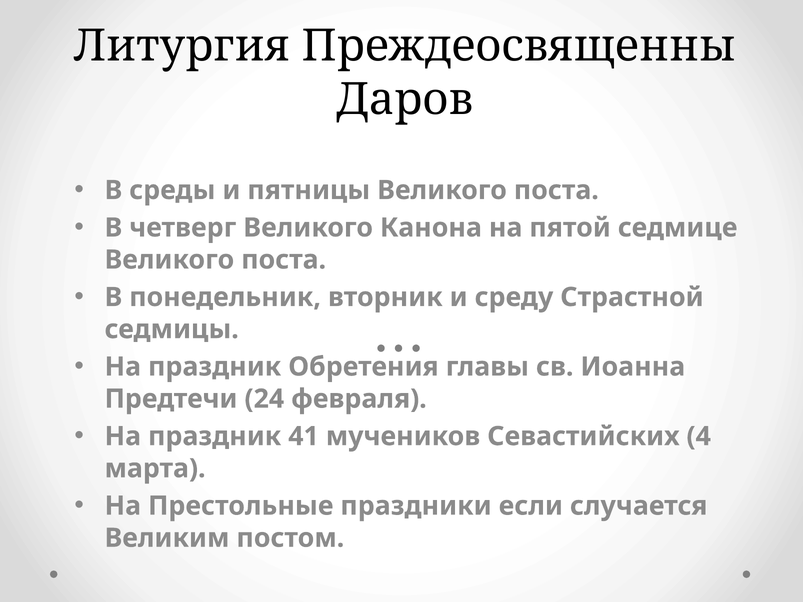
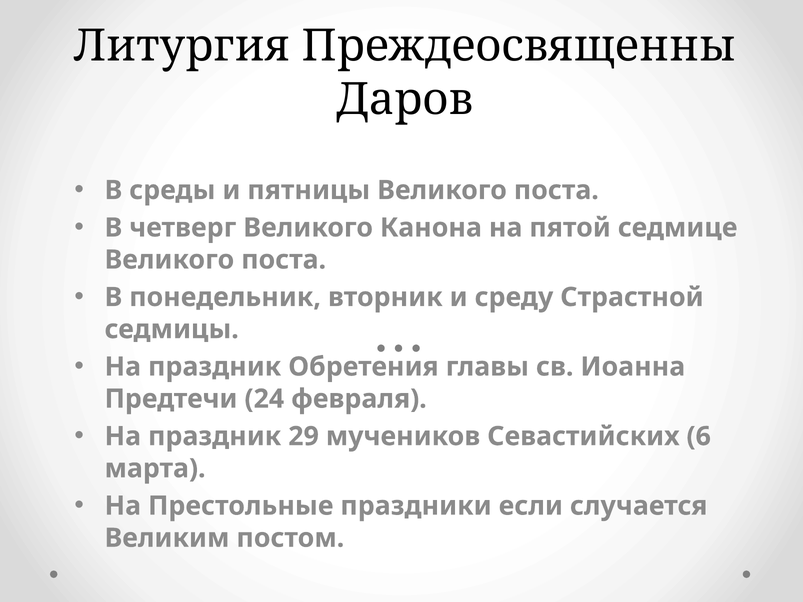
41: 41 -> 29
4: 4 -> 6
